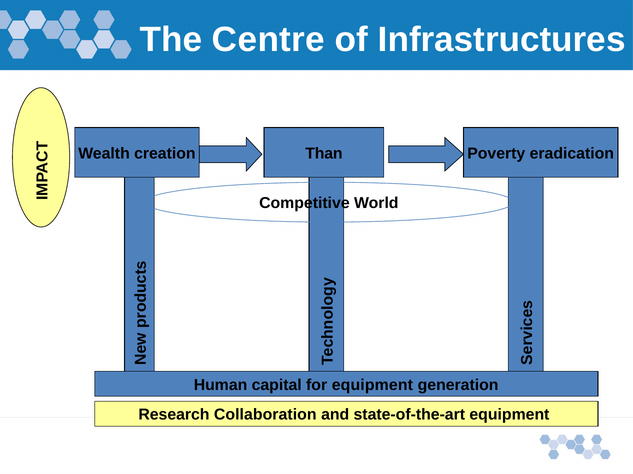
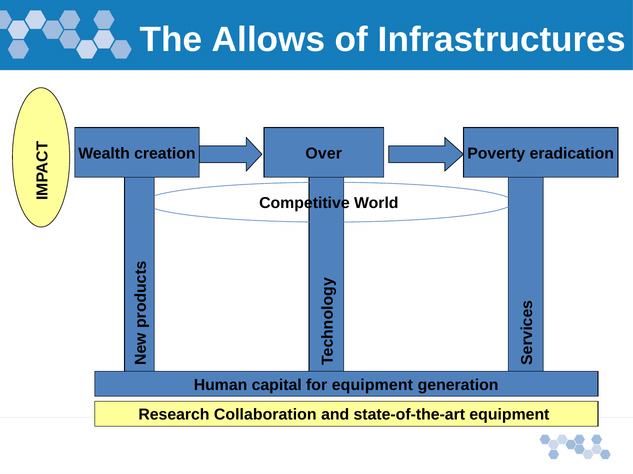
Centre: Centre -> Allows
Than: Than -> Over
